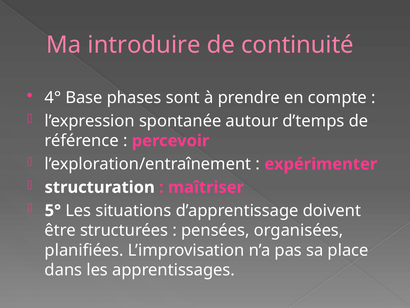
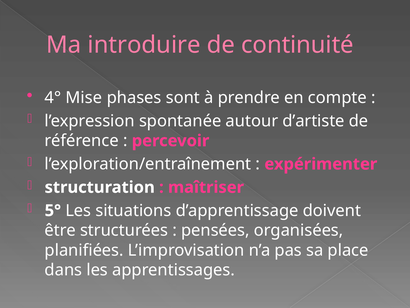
Base: Base -> Mise
d’temps: d’temps -> d’artiste
